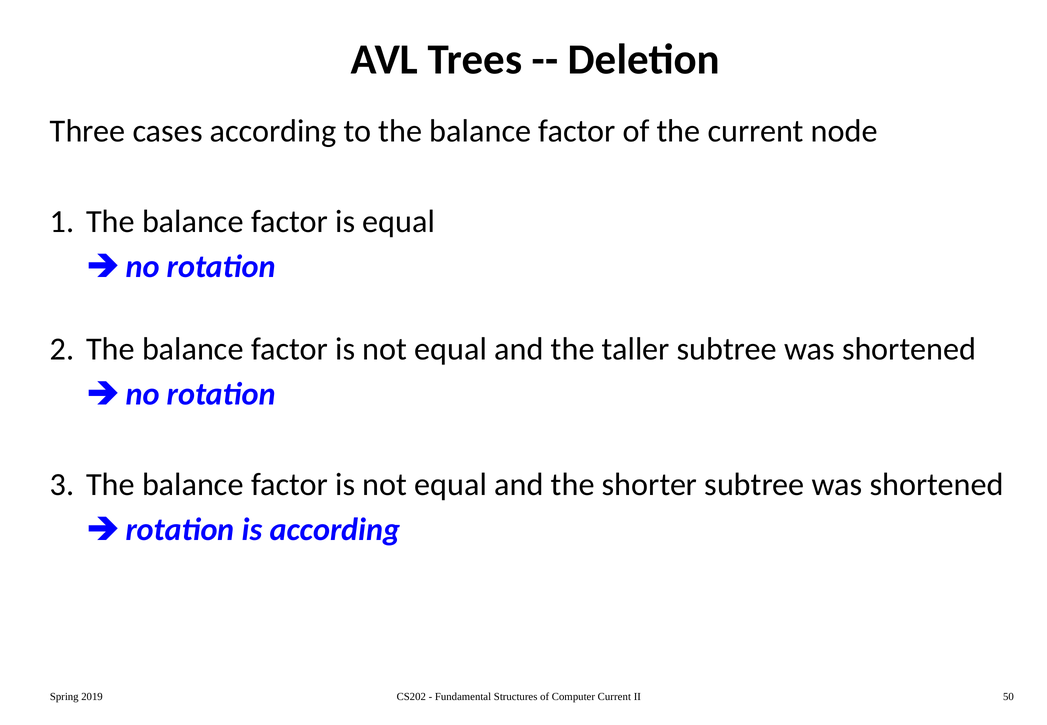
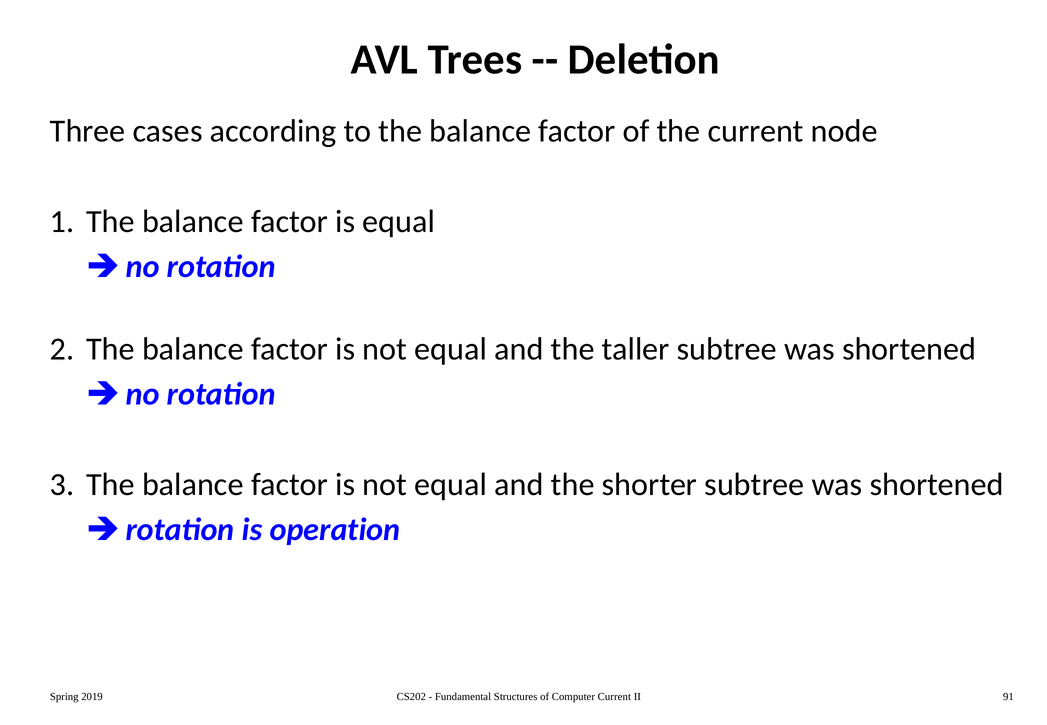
is according: according -> operation
50: 50 -> 91
